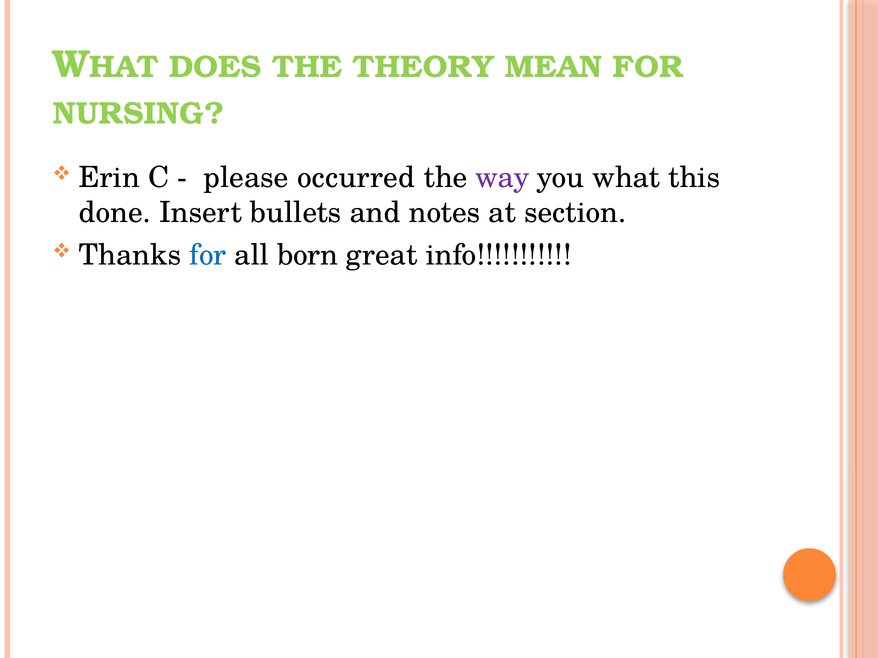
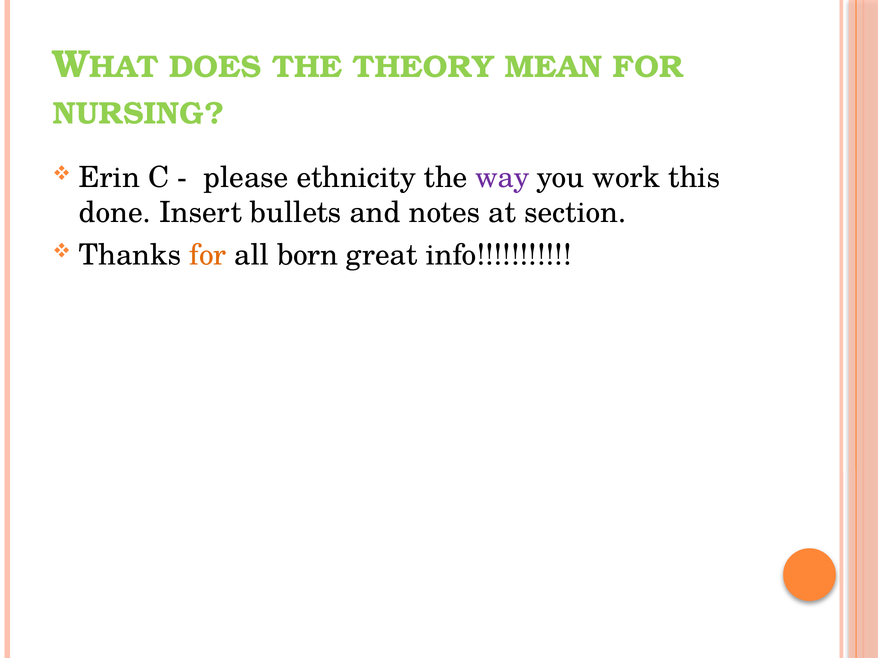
occurred: occurred -> ethnicity
what: what -> work
for at (208, 255) colour: blue -> orange
